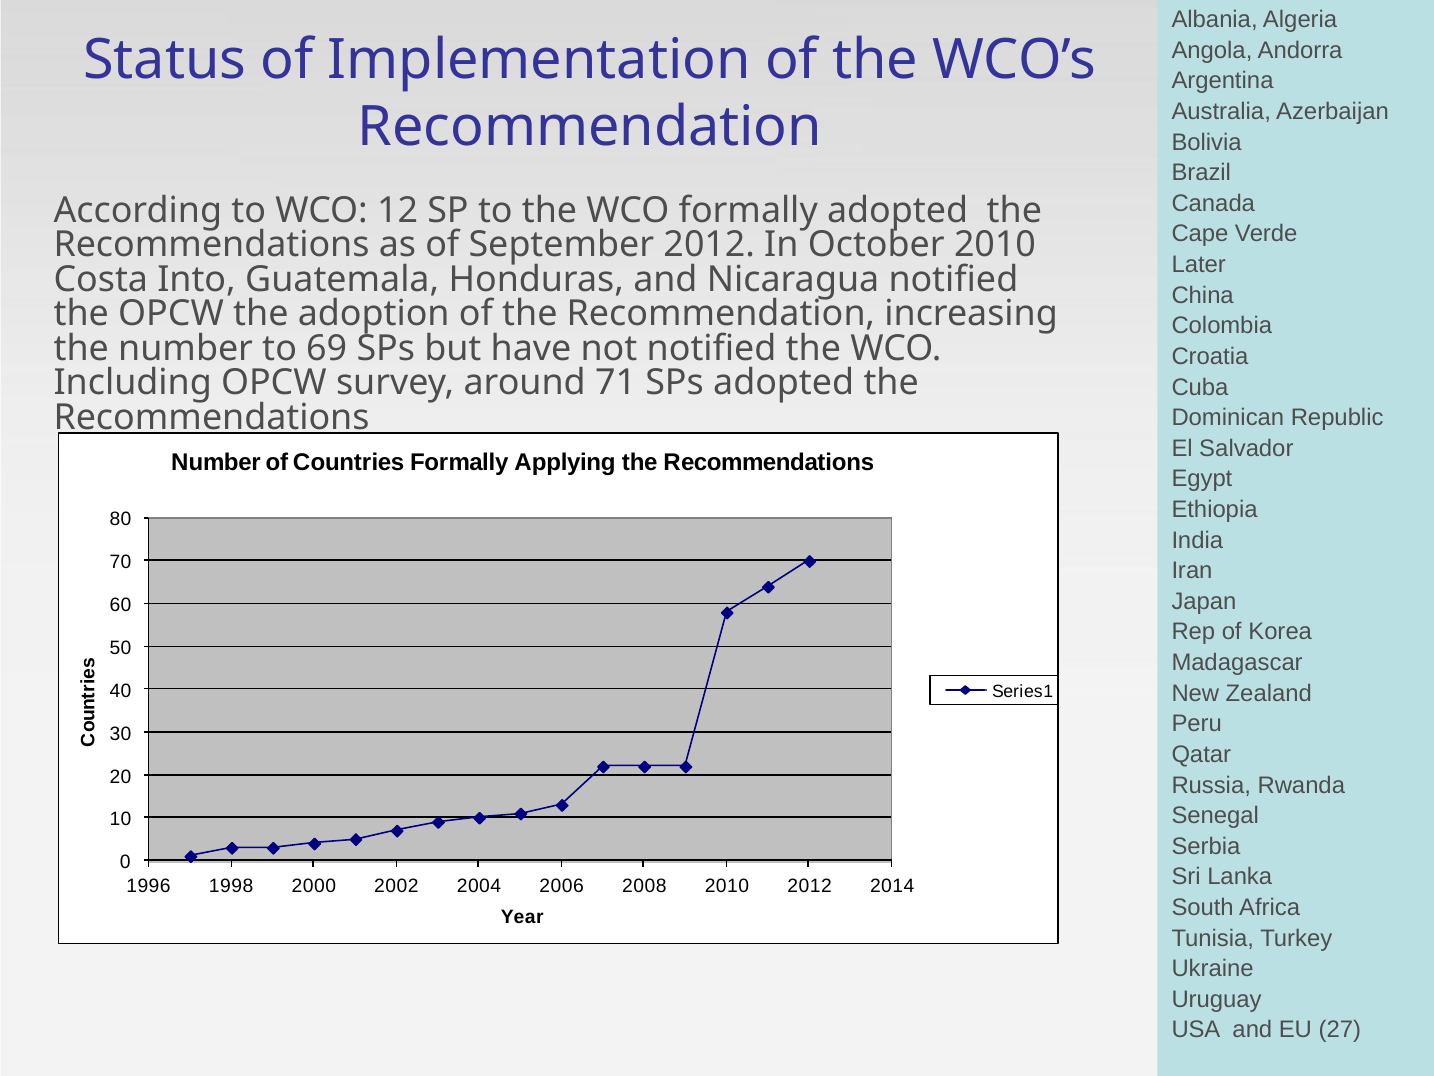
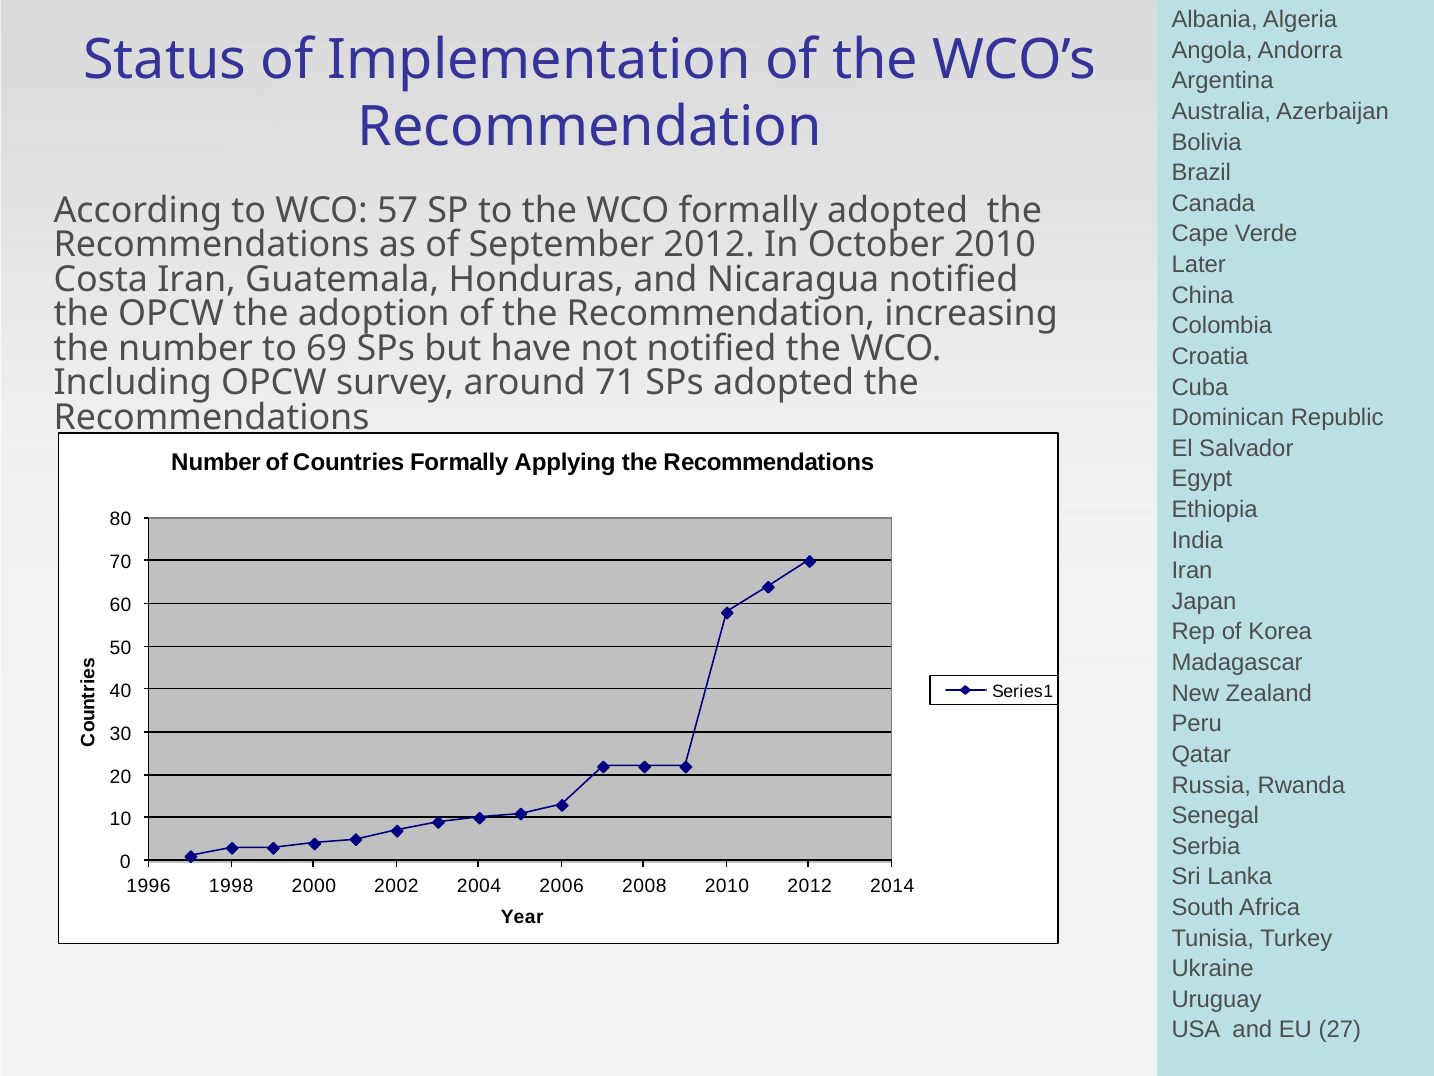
12: 12 -> 57
Costa Into: Into -> Iran
